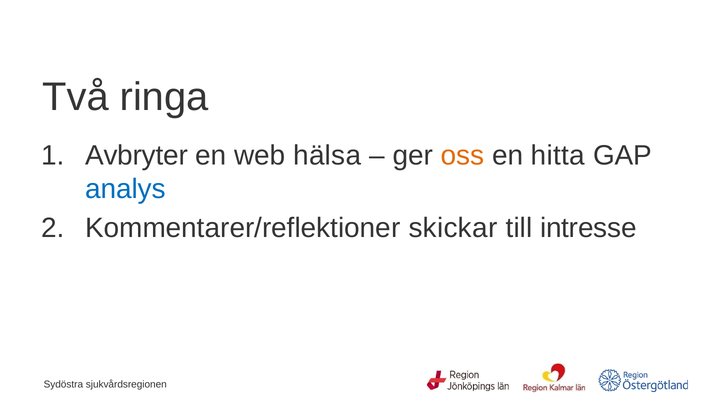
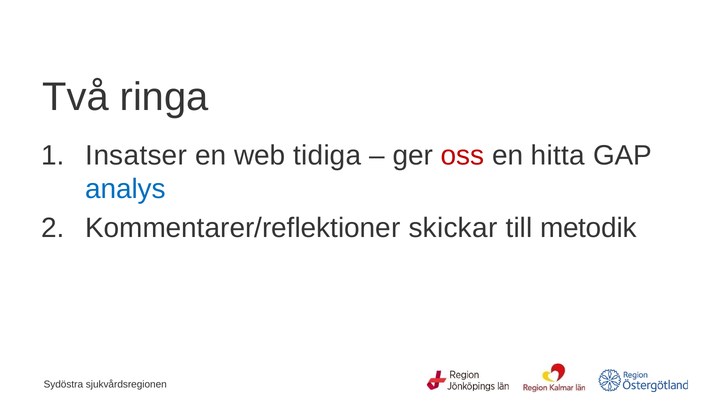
Avbryter: Avbryter -> Insatser
hälsa: hälsa -> tidiga
oss colour: orange -> red
intresse: intresse -> metodik
